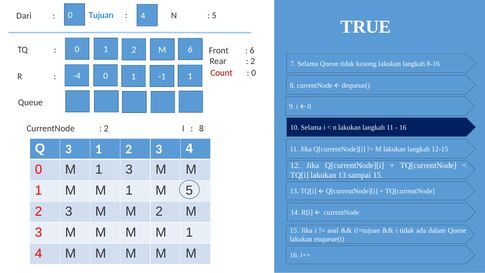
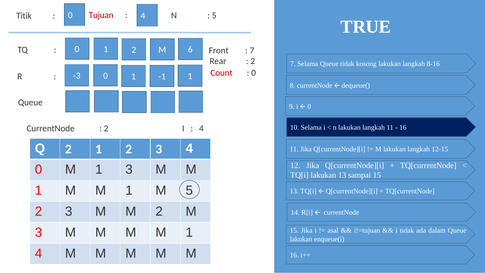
Tujuan colour: blue -> red
Dari: Dari -> Titik
6 at (252, 50): 6 -> 7
-4: -4 -> -3
8 at (201, 128): 8 -> 4
Q 3: 3 -> 2
